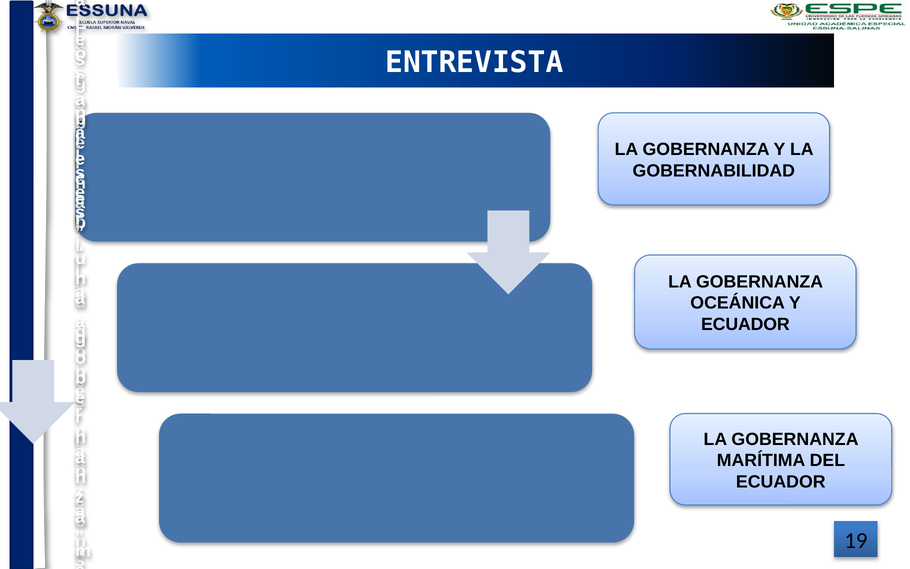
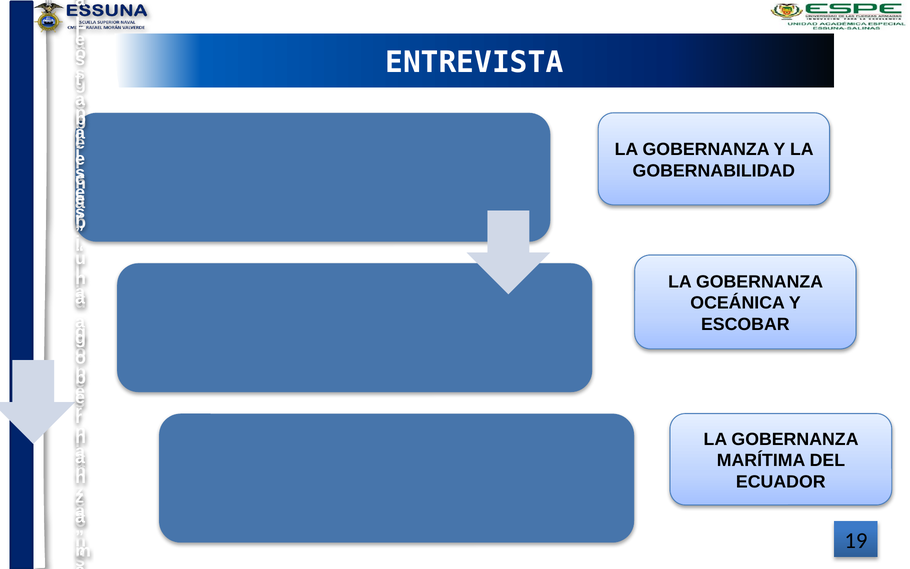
ECUADOR at (745, 324): ECUADOR -> ESCOBAR
